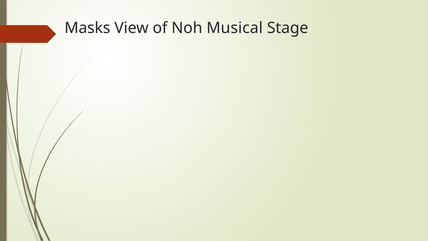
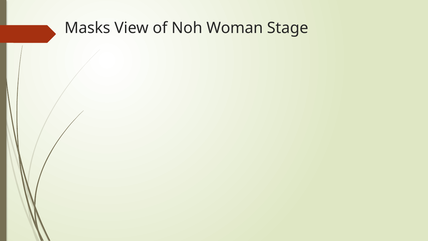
Musical: Musical -> Woman
